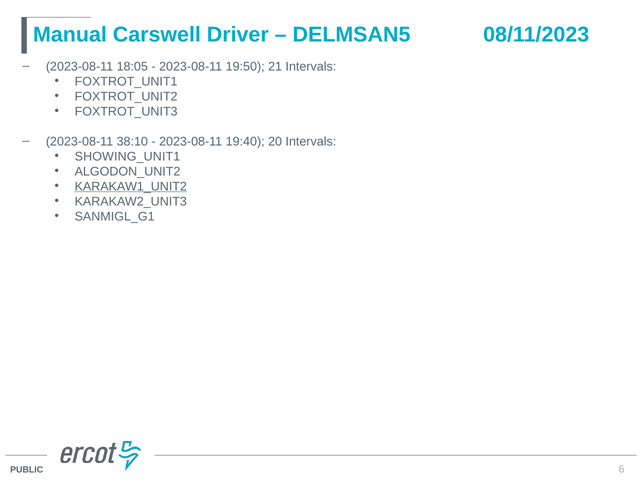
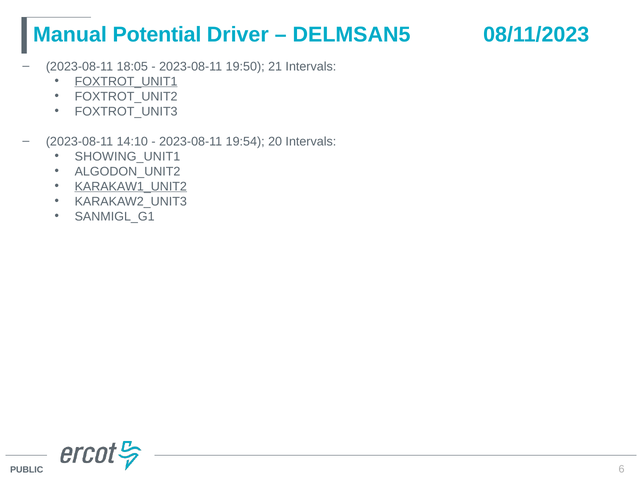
Carswell: Carswell -> Potential
FOXTROT_UNIT1 underline: none -> present
38:10: 38:10 -> 14:10
19:40: 19:40 -> 19:54
